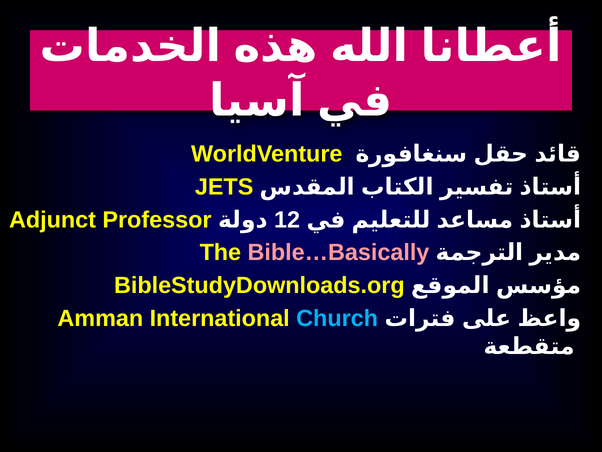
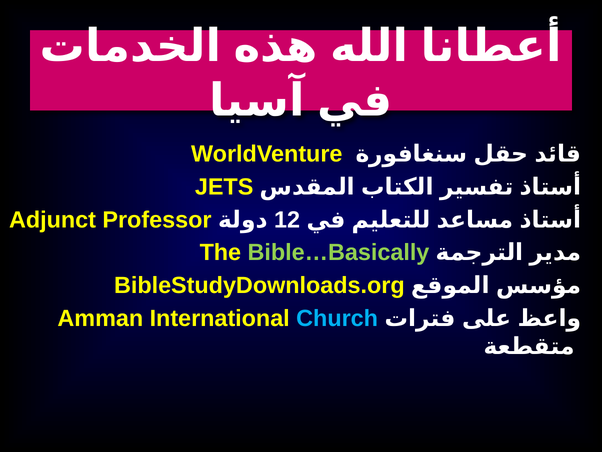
Bible…Basically colour: pink -> light green
